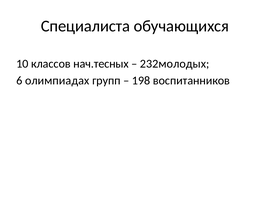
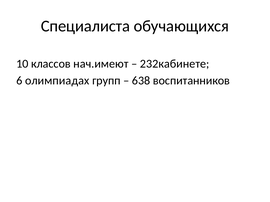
нач.тесных: нач.тесных -> нач.имеют
232молодых: 232молодых -> 232кабинете
198: 198 -> 638
